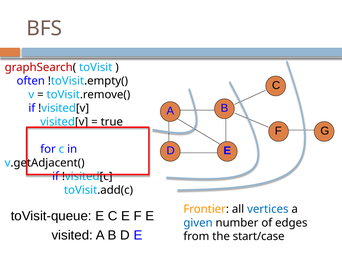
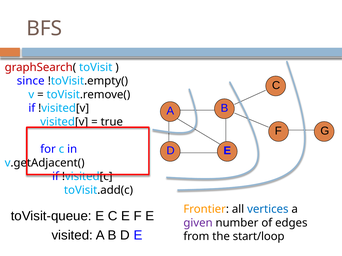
often: often -> since
given colour: blue -> purple
start/case: start/case -> start/loop
